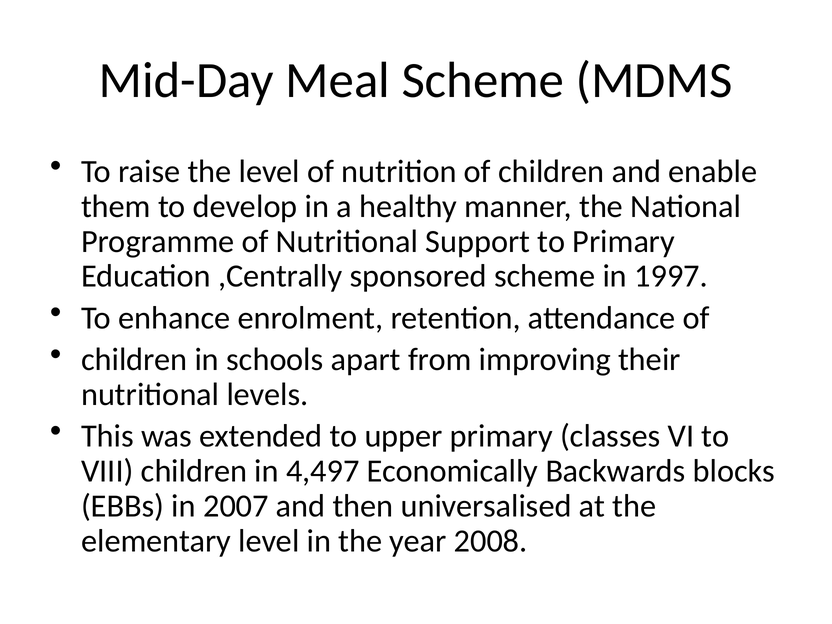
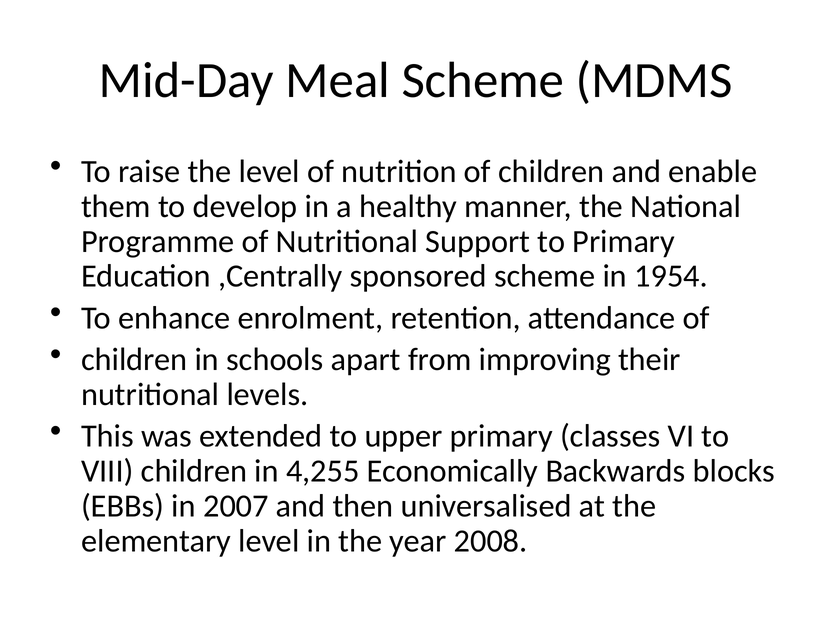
1997: 1997 -> 1954
4,497: 4,497 -> 4,255
